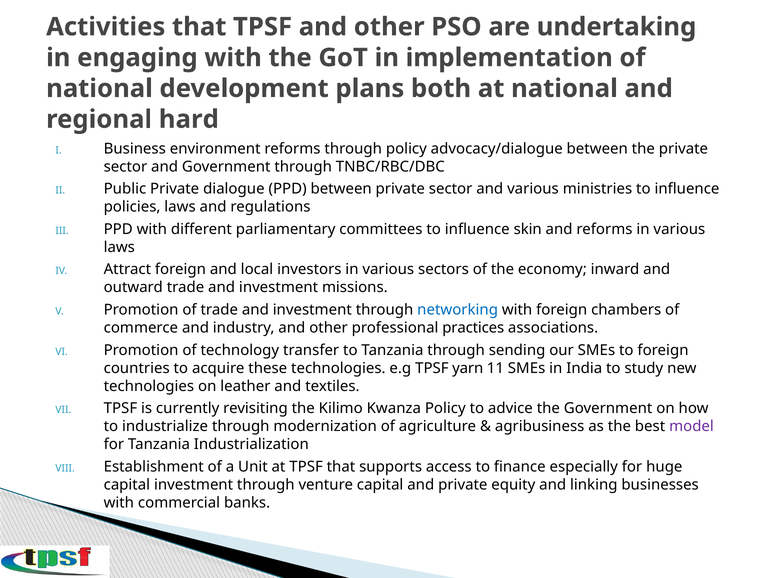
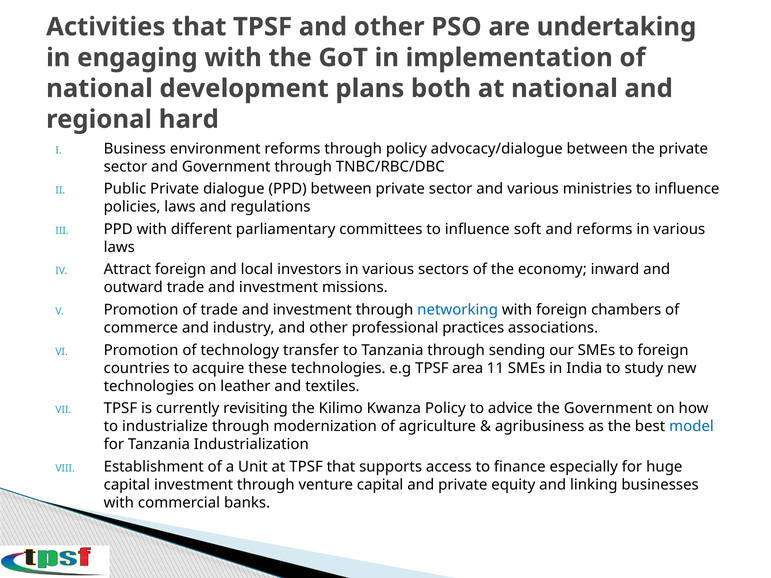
skin: skin -> soft
yarn: yarn -> area
model colour: purple -> blue
